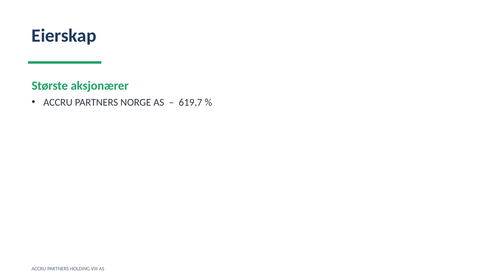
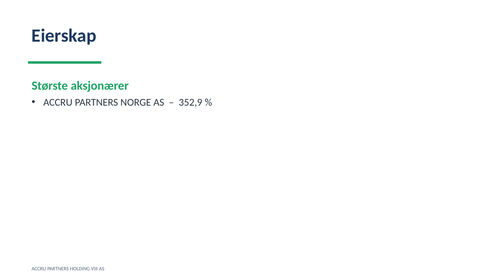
619,7: 619,7 -> 352,9
